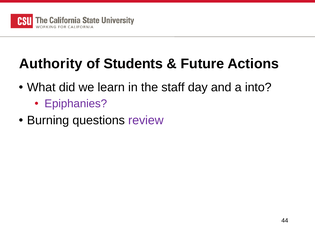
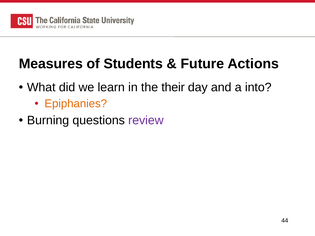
Authority: Authority -> Measures
staff: staff -> their
Epiphanies colour: purple -> orange
